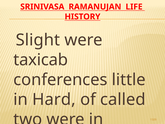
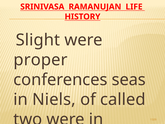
taxicab: taxicab -> proper
little: little -> seas
Hard: Hard -> Niels
